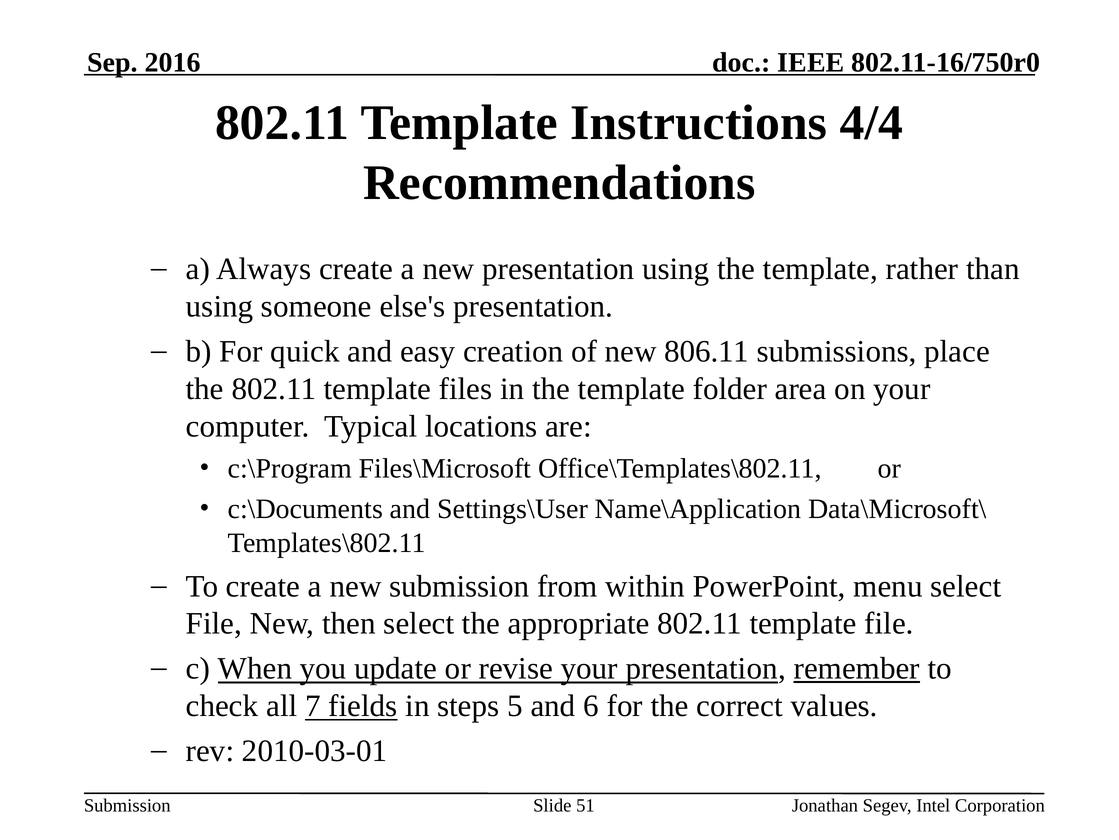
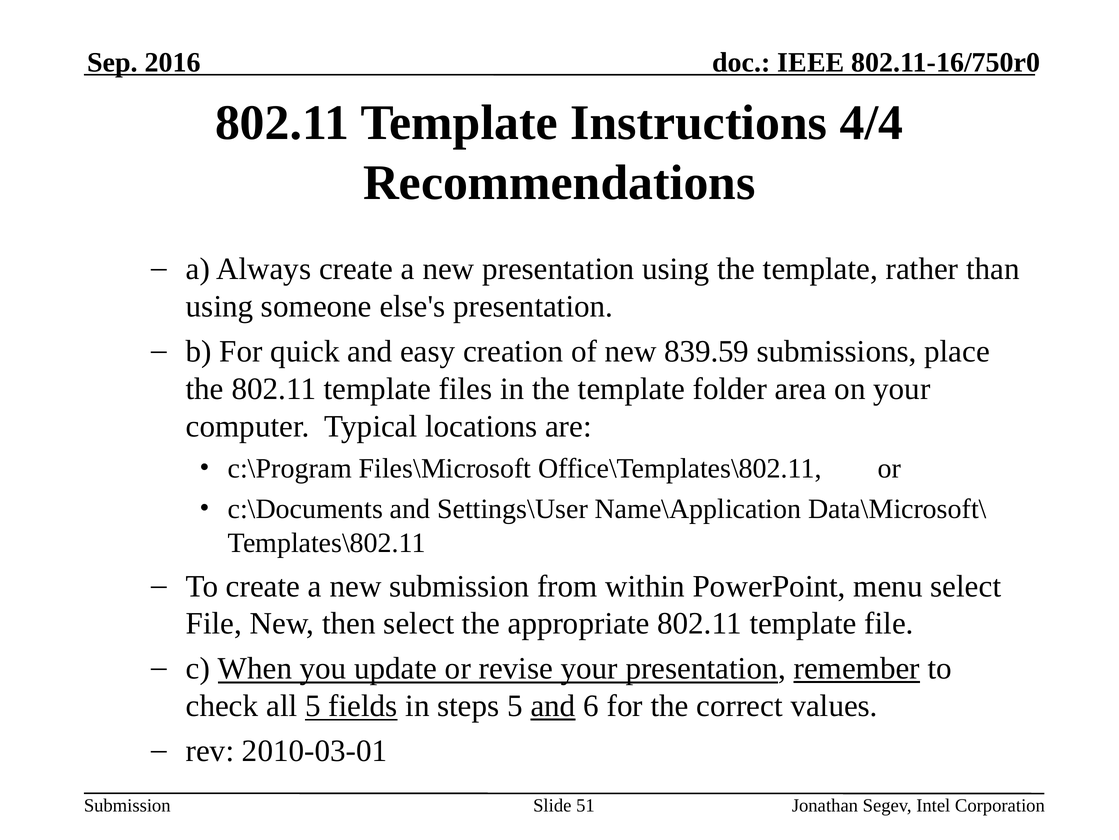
806.11: 806.11 -> 839.59
all 7: 7 -> 5
and at (553, 705) underline: none -> present
